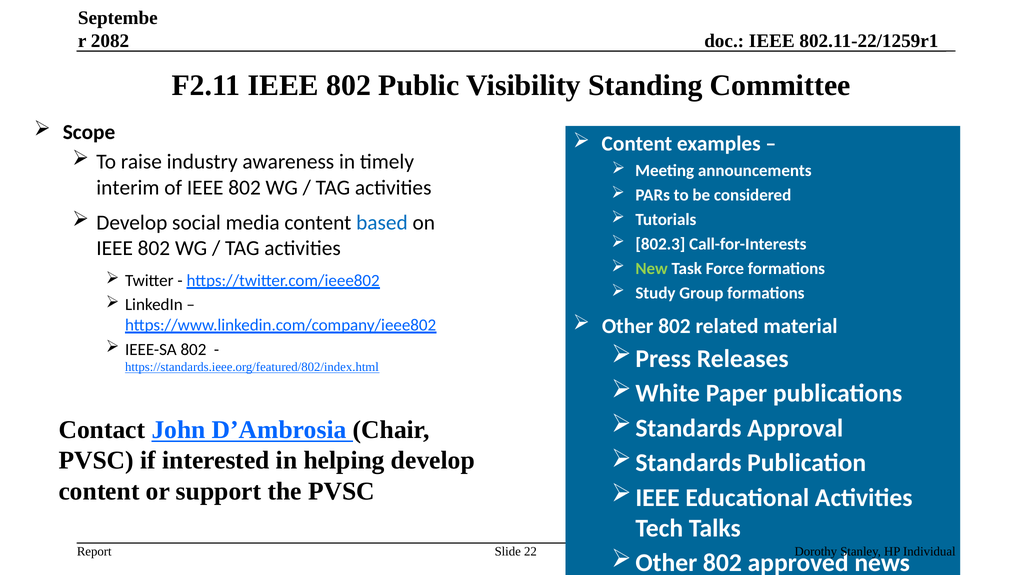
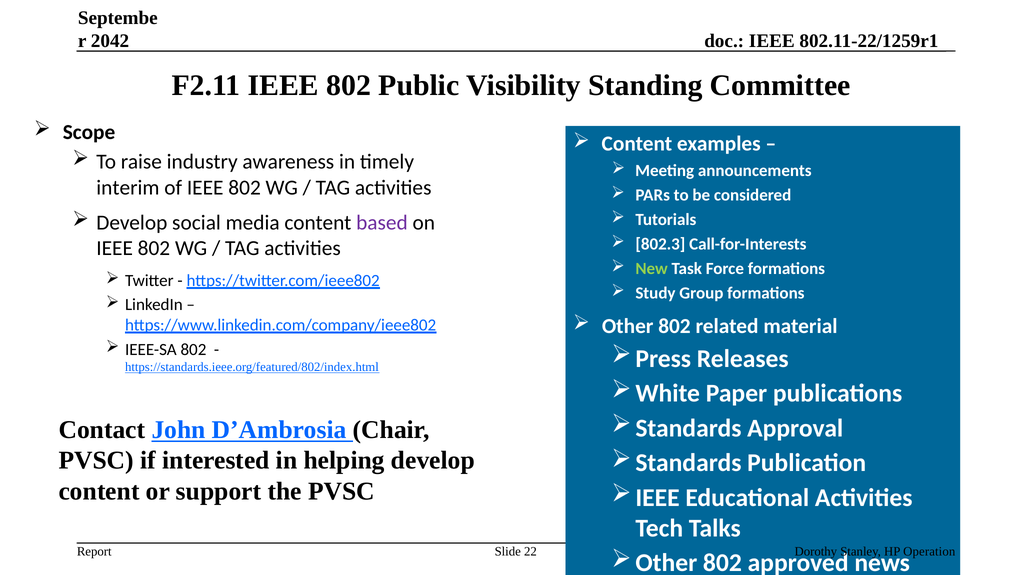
2082: 2082 -> 2042
based colour: blue -> purple
Individual: Individual -> Operation
